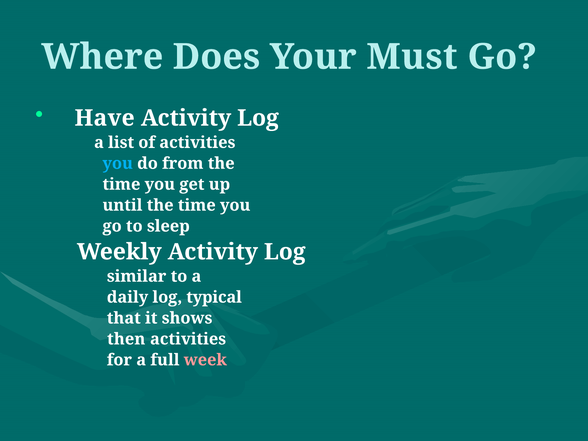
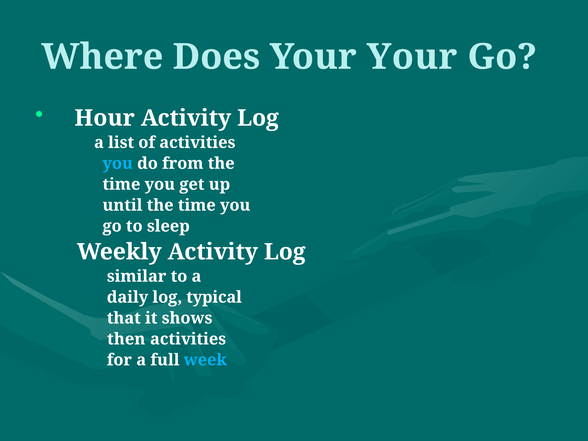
Your Must: Must -> Your
Have: Have -> Hour
week colour: pink -> light blue
